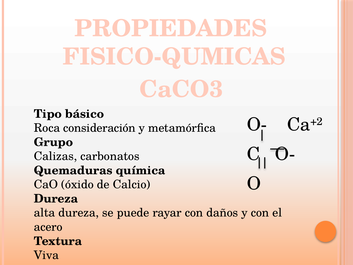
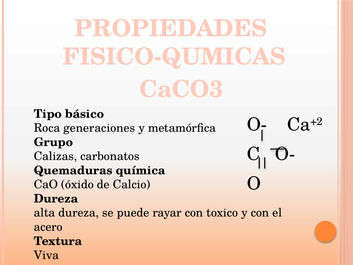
consideración: consideración -> generaciones
daños: daños -> toxico
